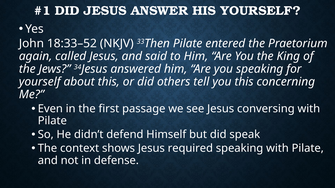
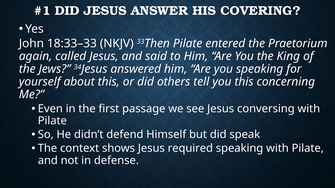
HIS YOURSELF: YOURSELF -> COVERING
18:33–52: 18:33–52 -> 18:33–33
